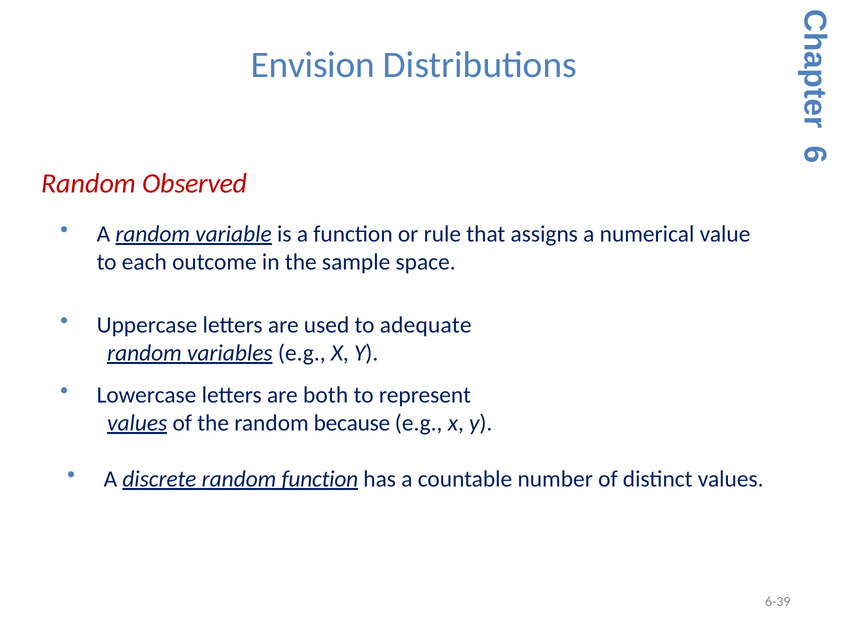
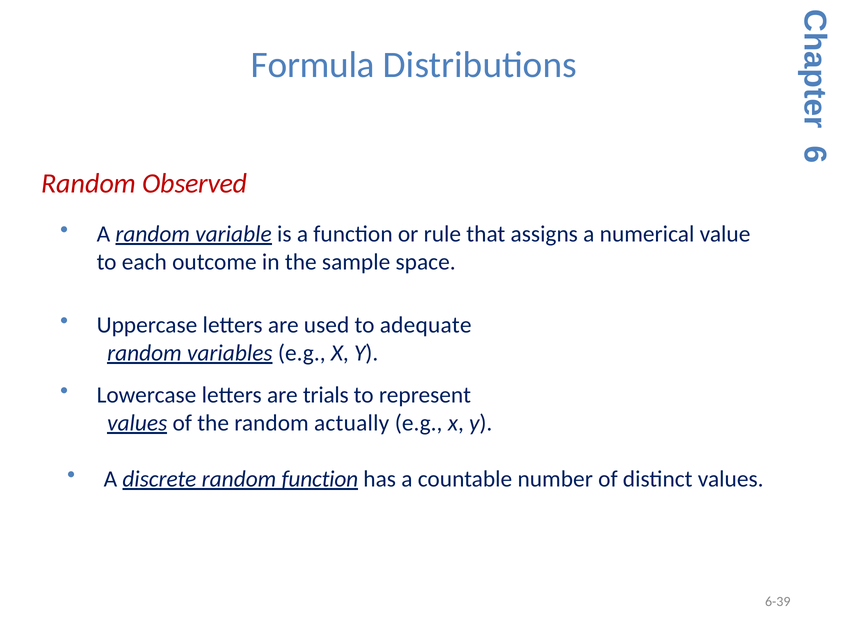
Envision: Envision -> Formula
both: both -> trials
because: because -> actually
